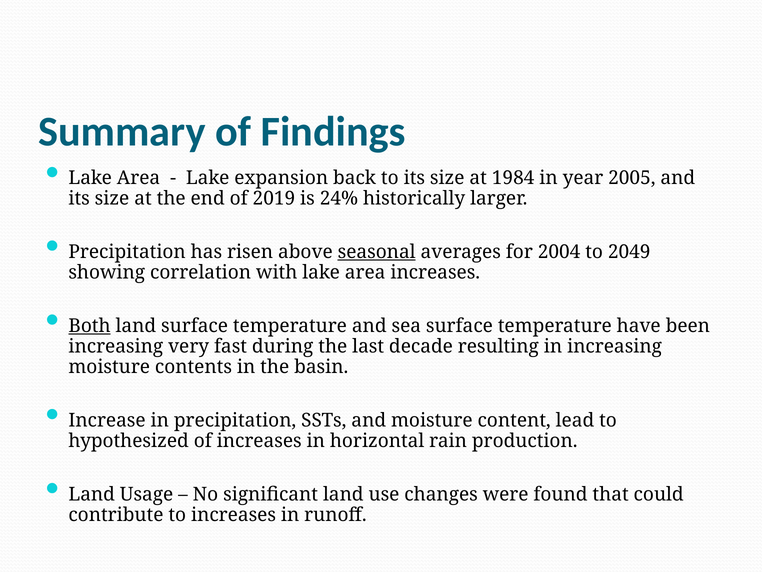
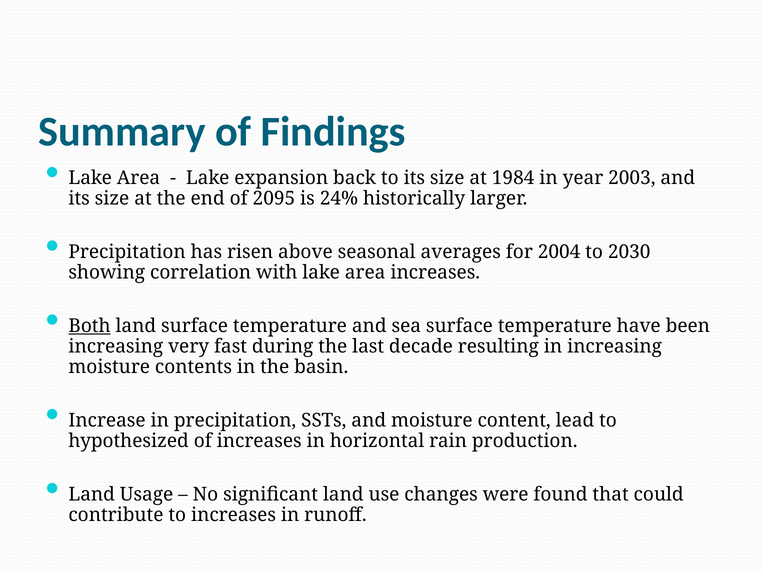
2005: 2005 -> 2003
2019: 2019 -> 2095
seasonal underline: present -> none
2049: 2049 -> 2030
